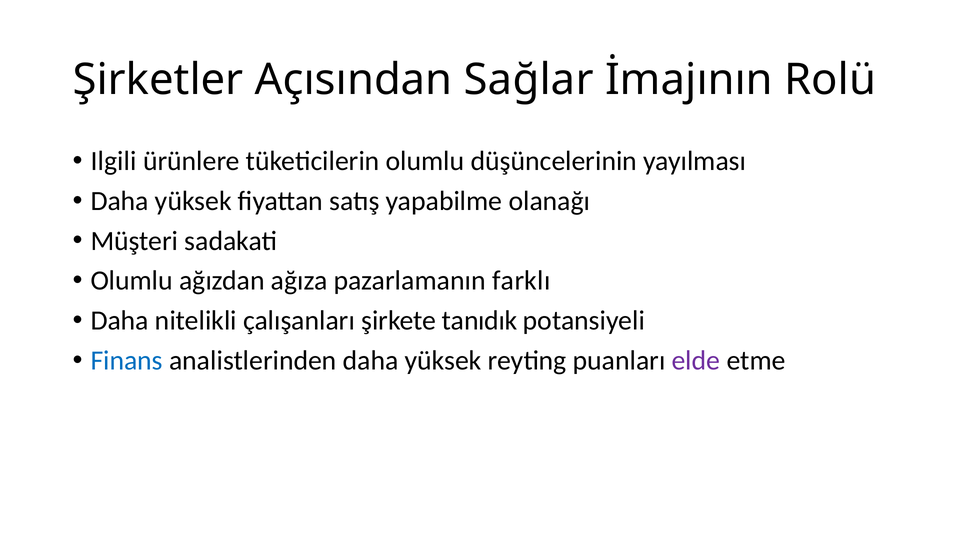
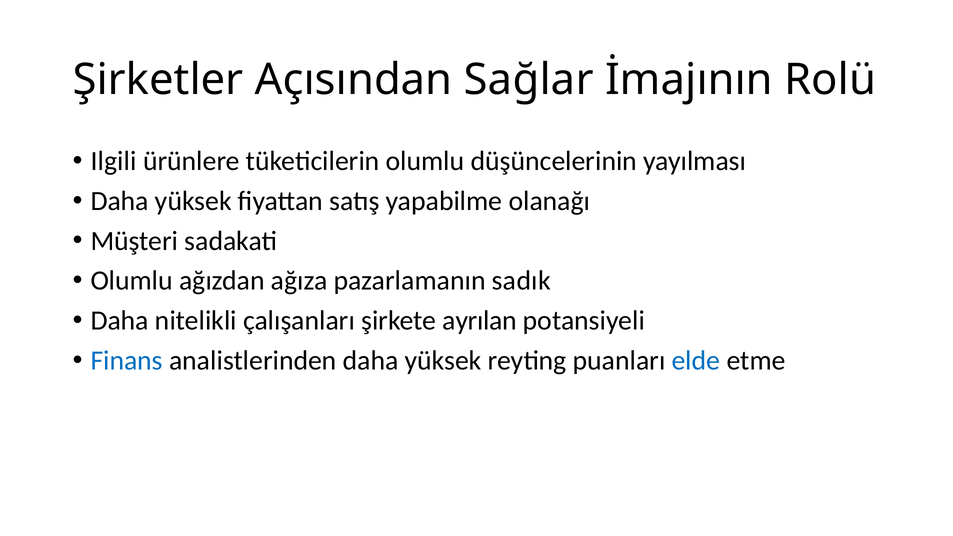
farklı: farklı -> sadık
tanıdık: tanıdık -> ayrılan
elde colour: purple -> blue
